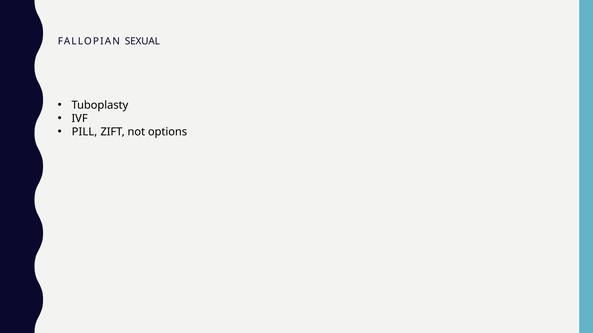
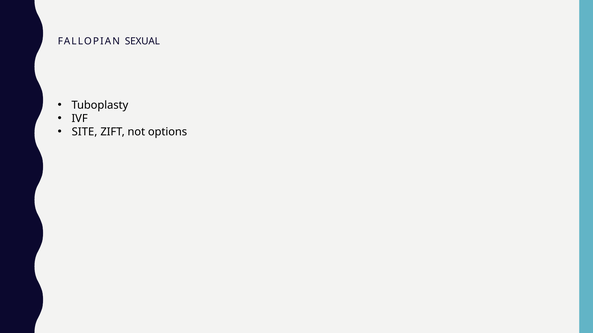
PILL: PILL -> SITE
